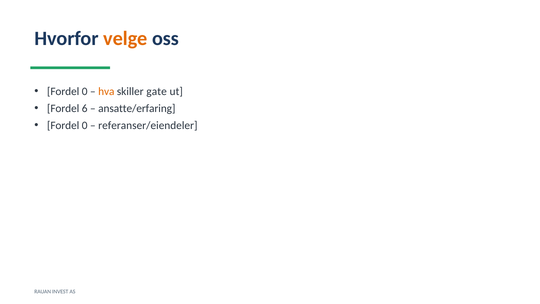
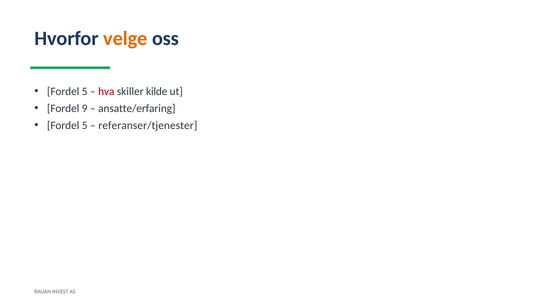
0 at (85, 91): 0 -> 5
hva colour: orange -> red
gate: gate -> kilde
6: 6 -> 9
0 at (85, 125): 0 -> 5
referanser/eiendeler: referanser/eiendeler -> referanser/tjenester
